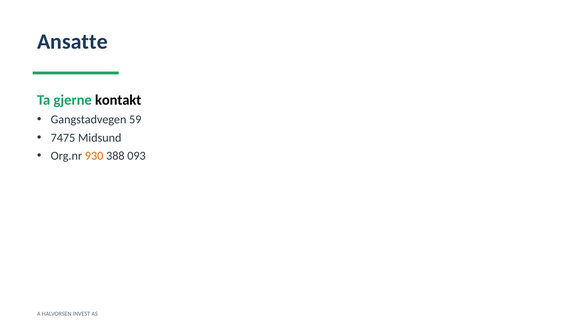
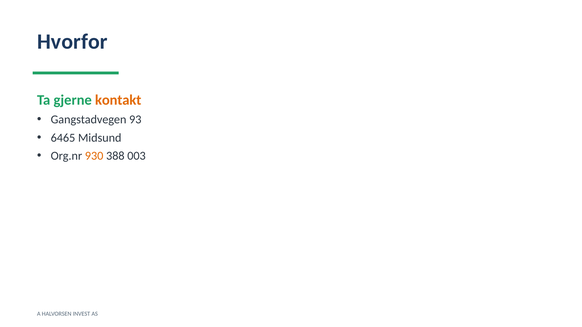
Ansatte: Ansatte -> Hvorfor
kontakt colour: black -> orange
59: 59 -> 93
7475: 7475 -> 6465
093: 093 -> 003
